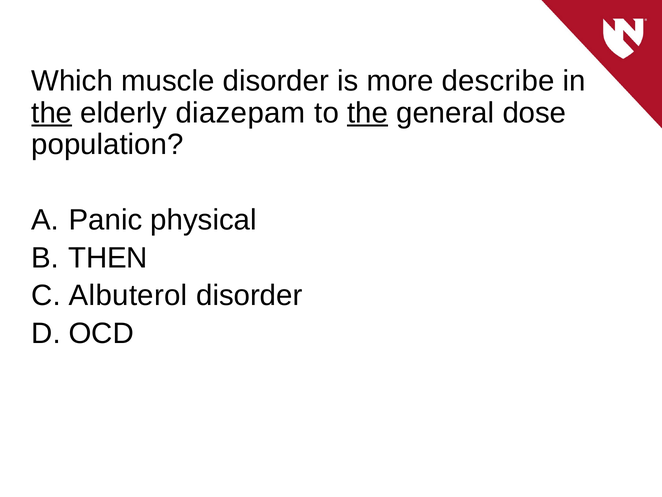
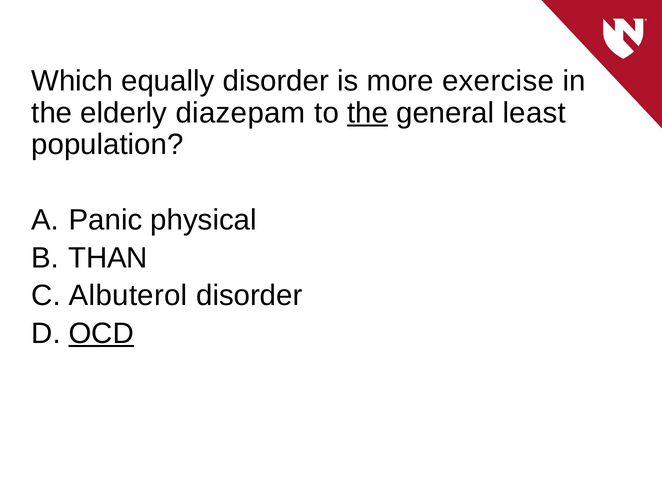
muscle: muscle -> equally
describe: describe -> exercise
the at (52, 113) underline: present -> none
dose: dose -> least
THEN: THEN -> THAN
OCD underline: none -> present
